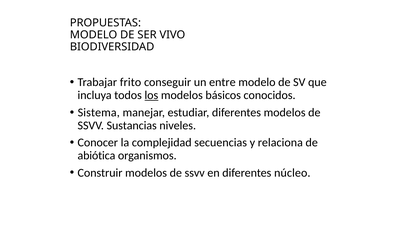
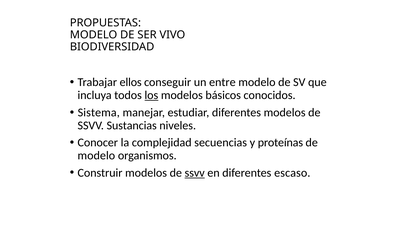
frito: frito -> ellos
relaciona: relaciona -> proteínas
abiótica at (96, 156): abiótica -> modelo
ssvv at (195, 173) underline: none -> present
núcleo: núcleo -> escaso
